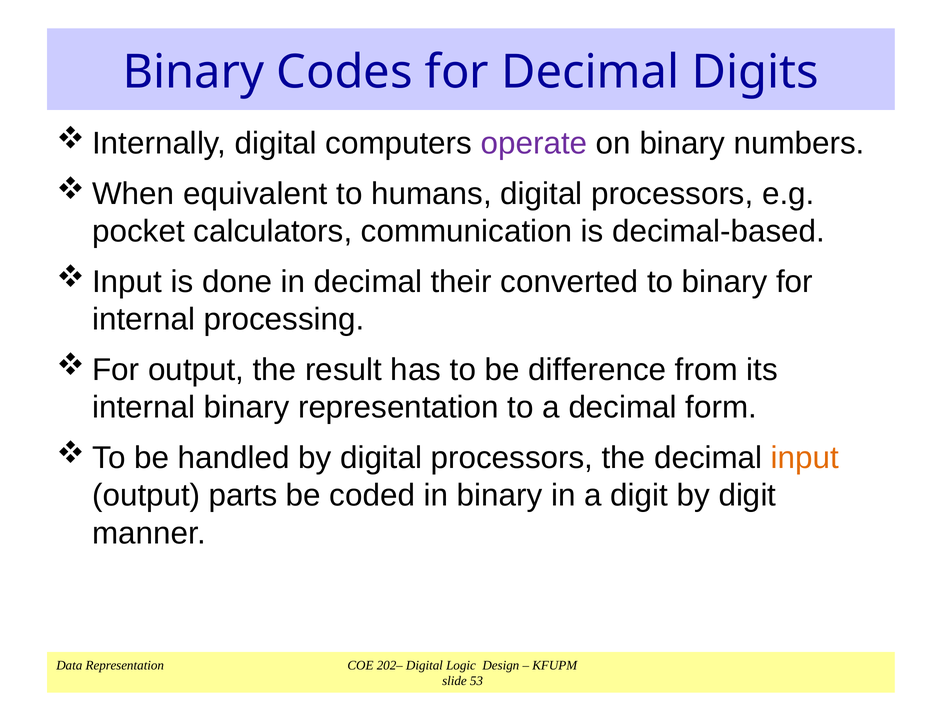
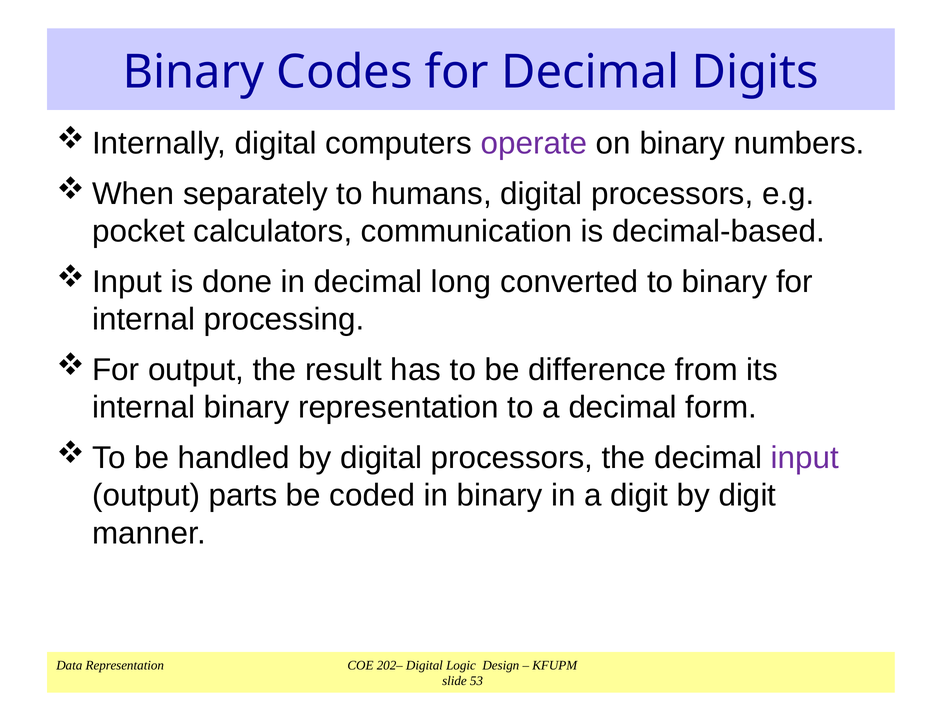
equivalent: equivalent -> separately
their: their -> long
input colour: orange -> purple
